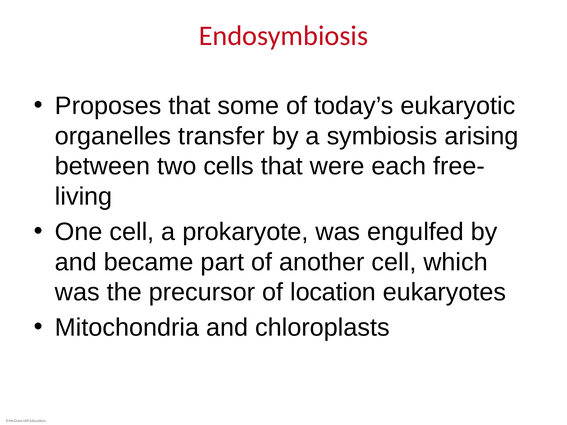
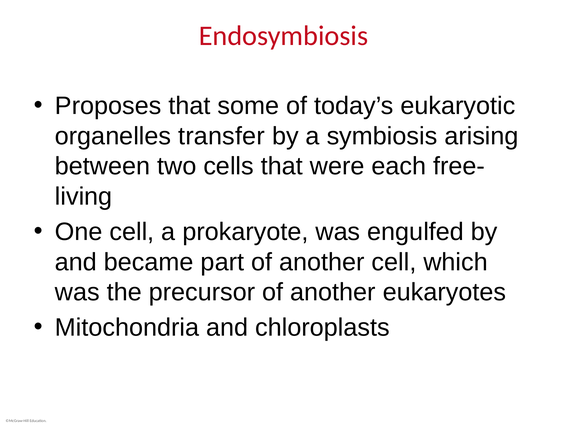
precursor of location: location -> another
